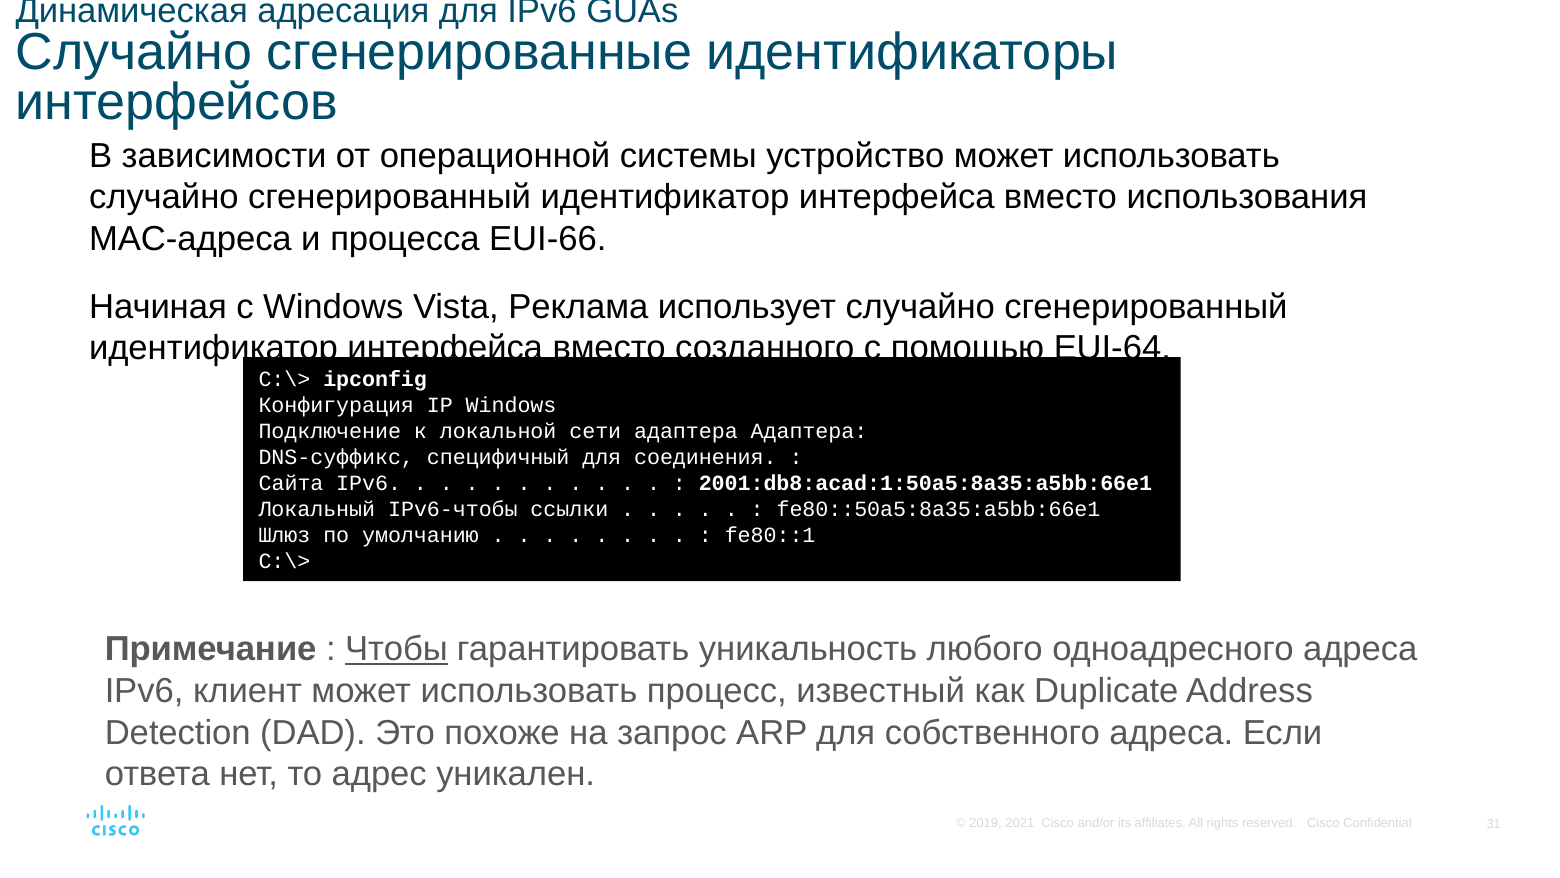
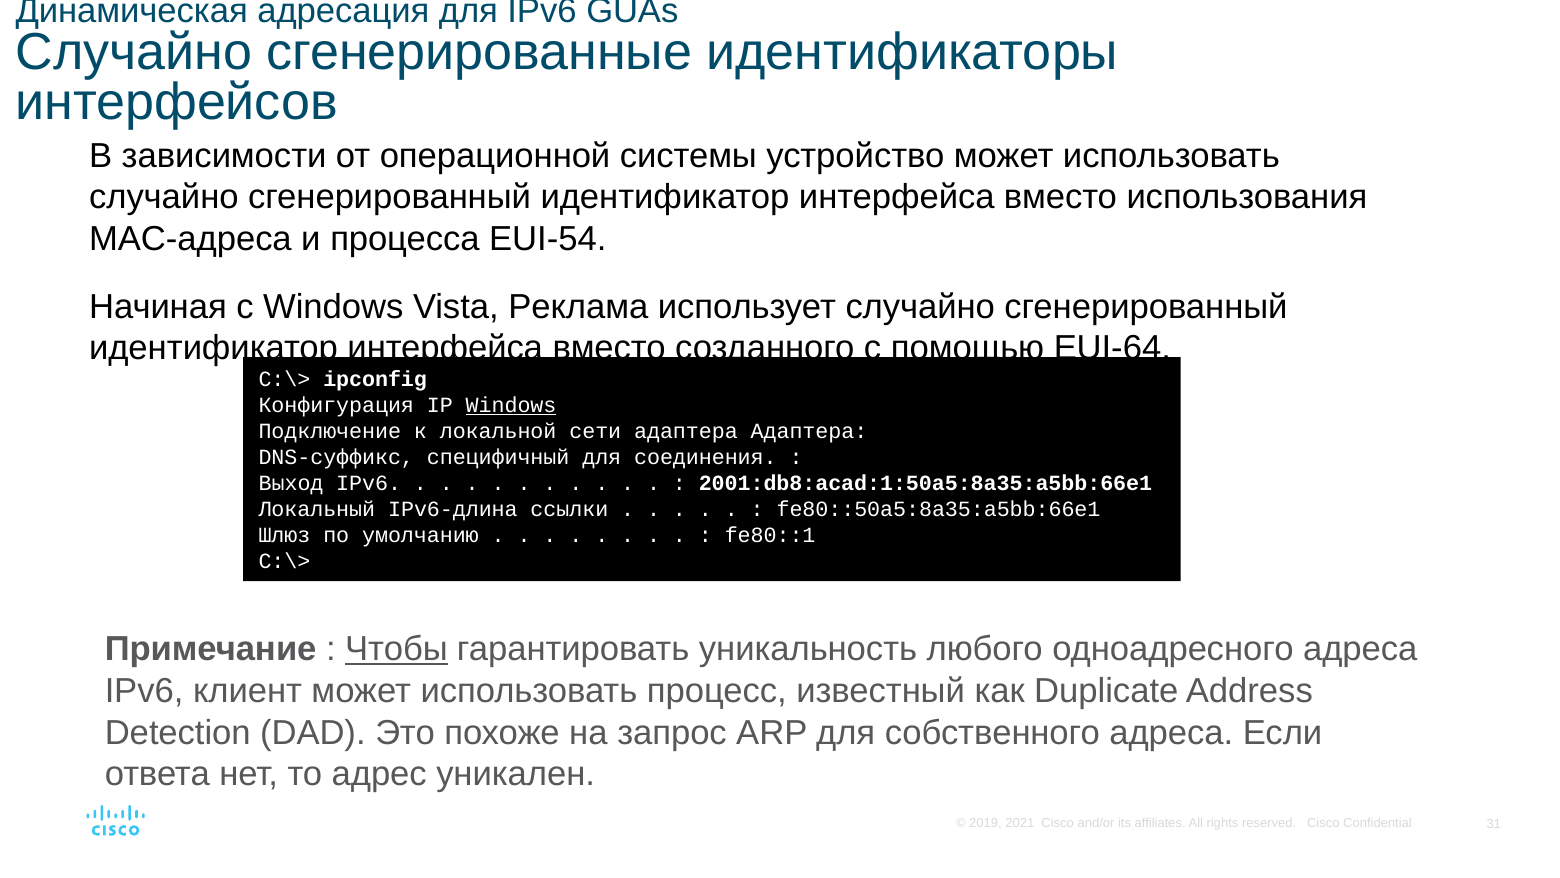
EUI-66: EUI-66 -> EUI-54
Windows at (511, 405) underline: none -> present
Сайта: Сайта -> Выход
IPv6-чтобы: IPv6-чтобы -> IPv6-длина
